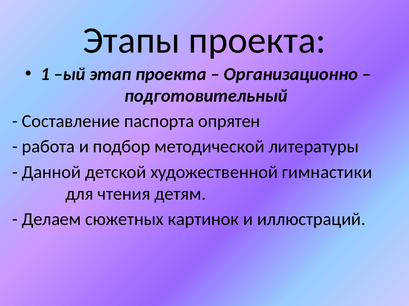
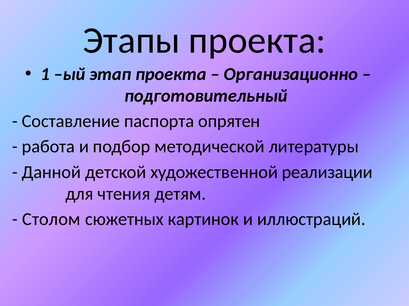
гимнастики: гимнастики -> реализации
Делаем: Делаем -> Столом
